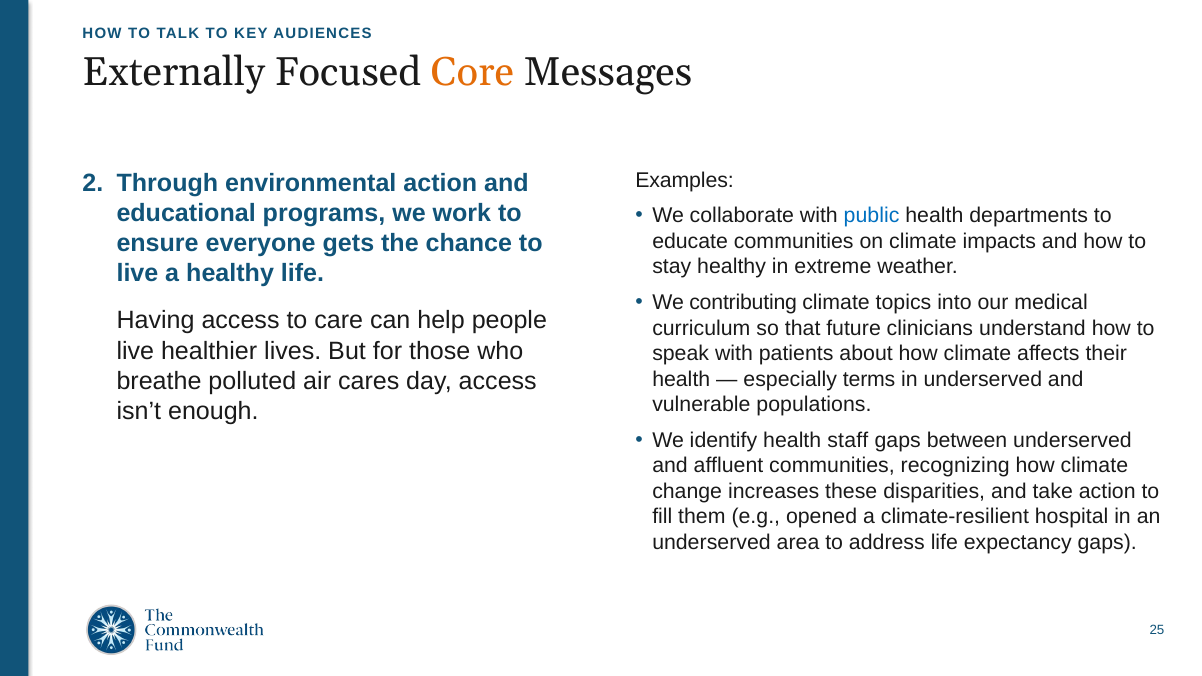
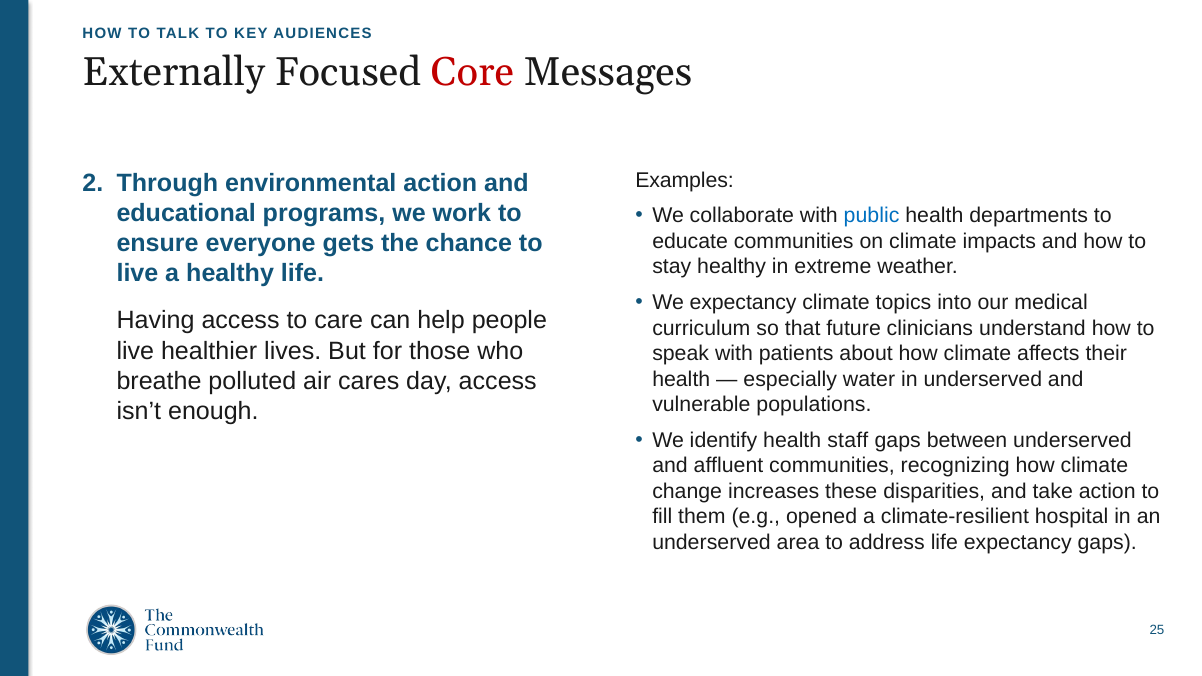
Core colour: orange -> red
We contributing: contributing -> expectancy
terms: terms -> water
